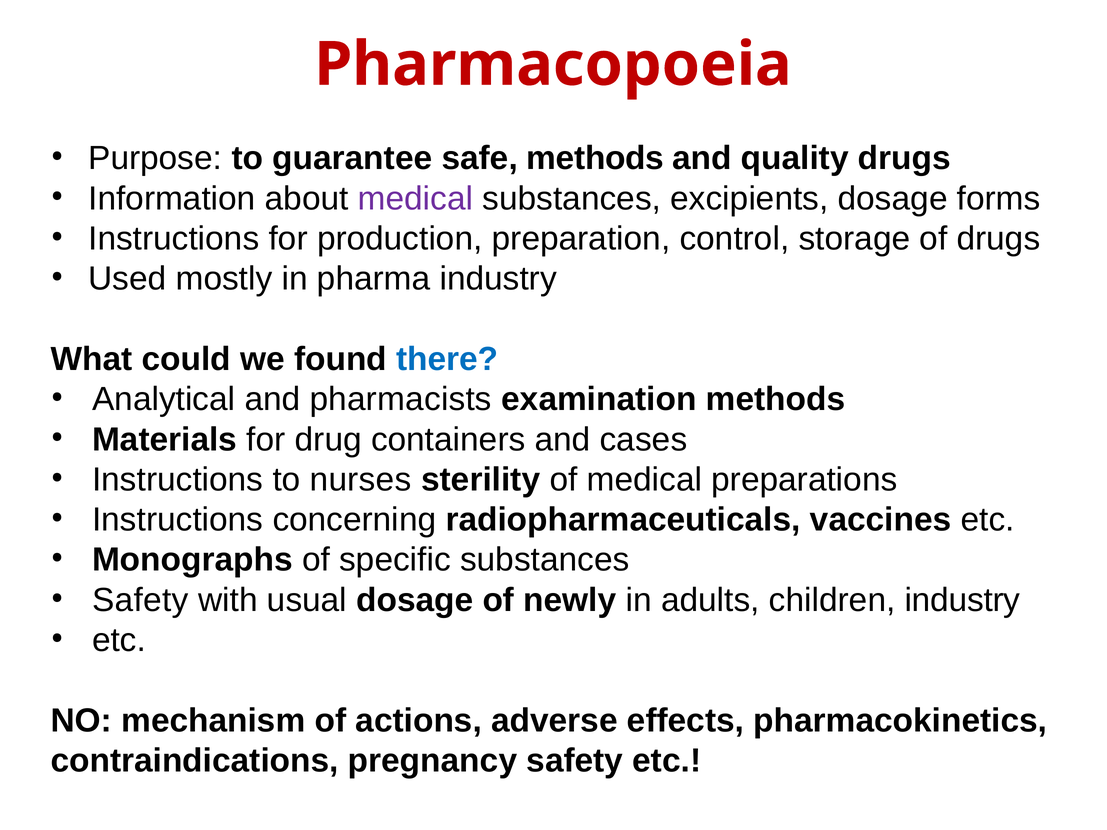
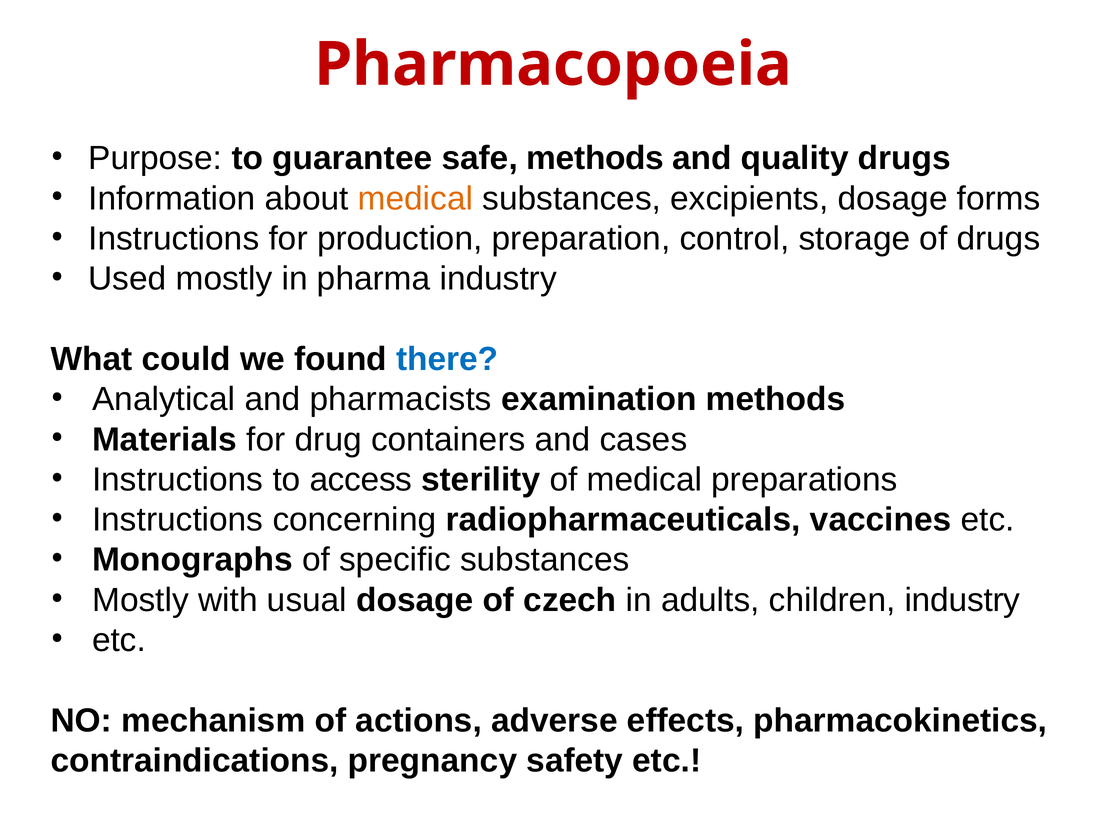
medical at (416, 199) colour: purple -> orange
nurses: nurses -> access
Safety at (140, 600): Safety -> Mostly
newly: newly -> czech
